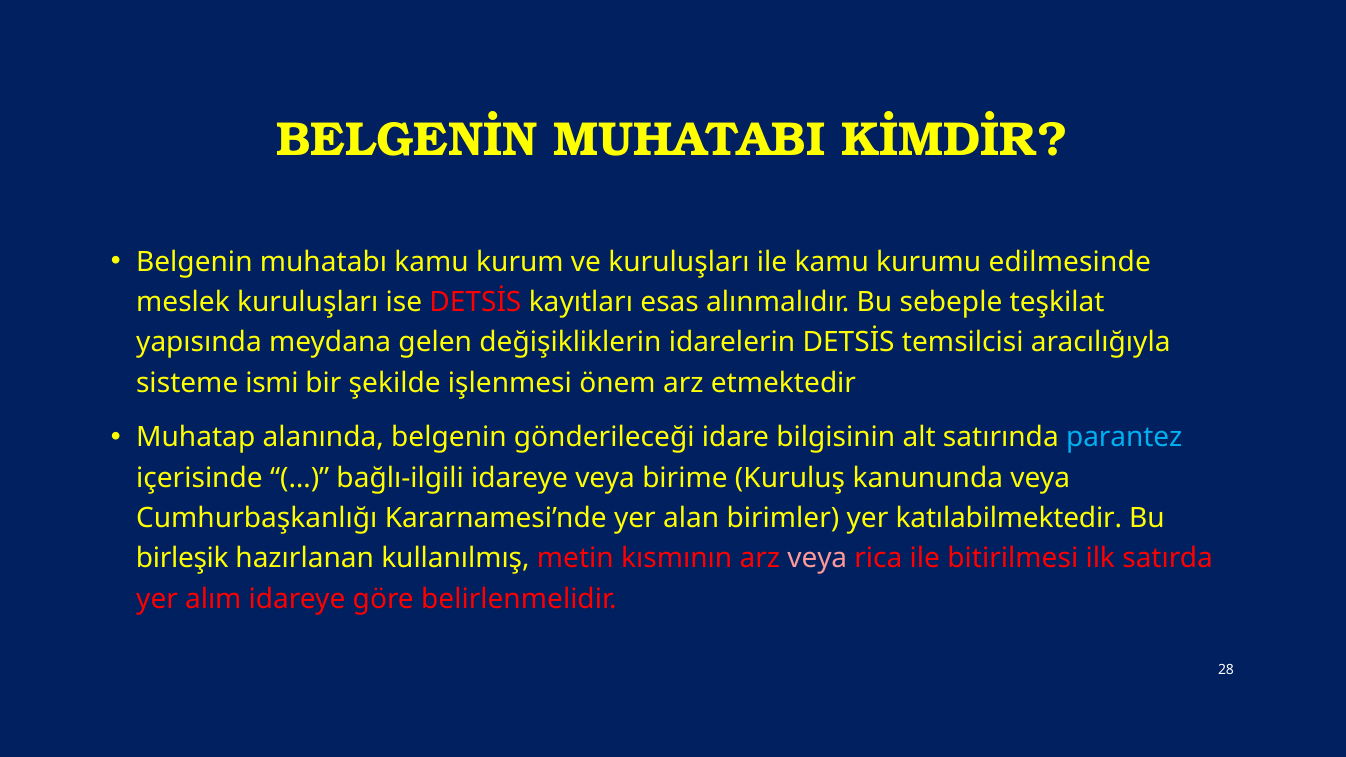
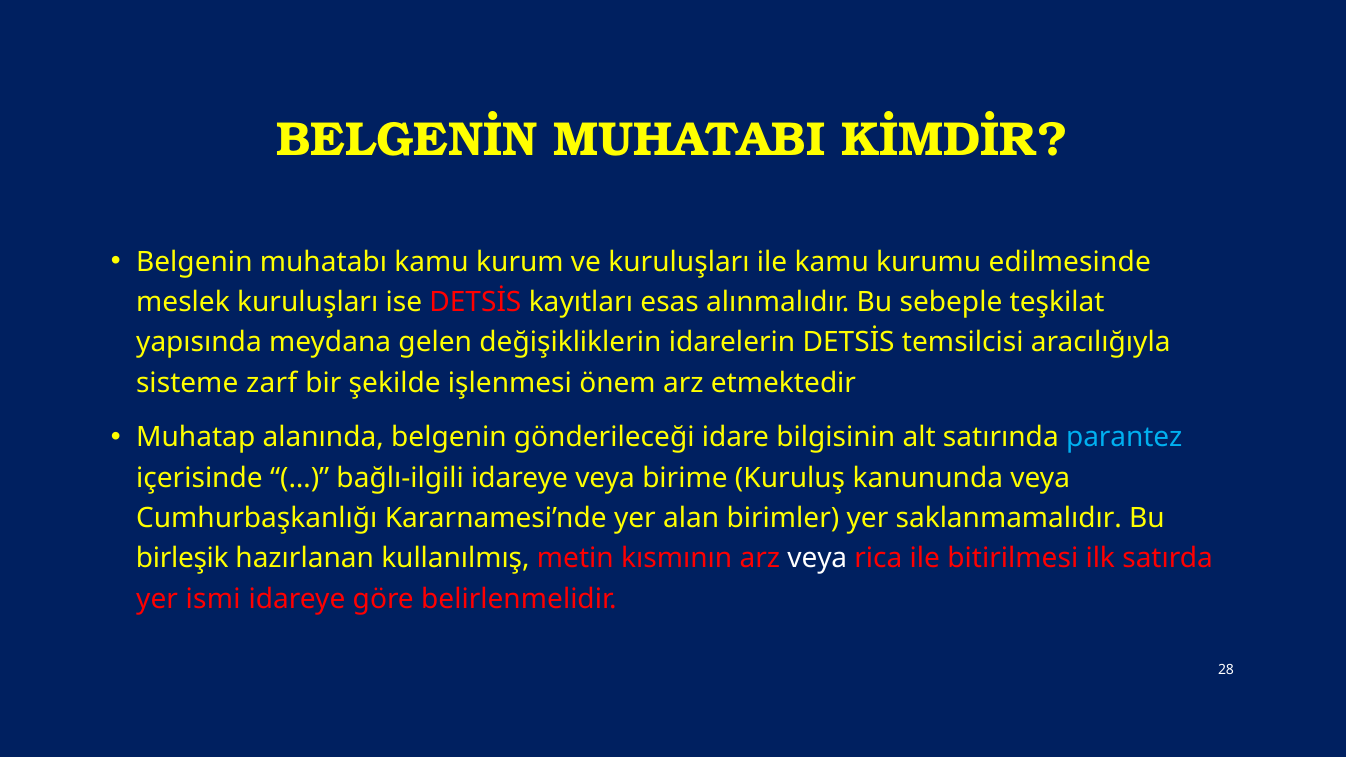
ismi: ismi -> zarf
katılabilmektedir: katılabilmektedir -> saklanmamalıdır
veya at (817, 559) colour: pink -> white
alım: alım -> ismi
